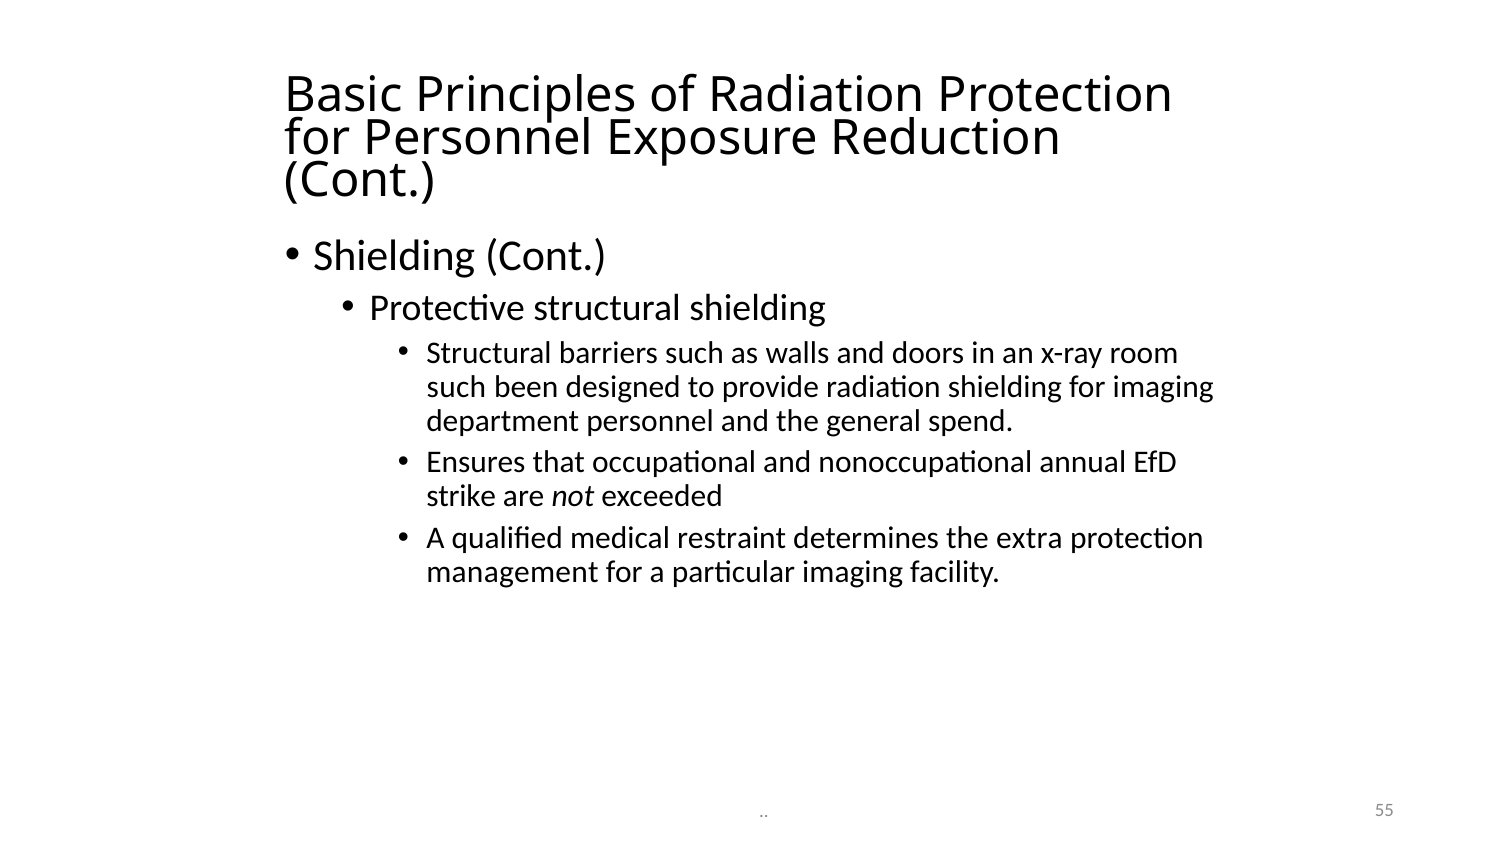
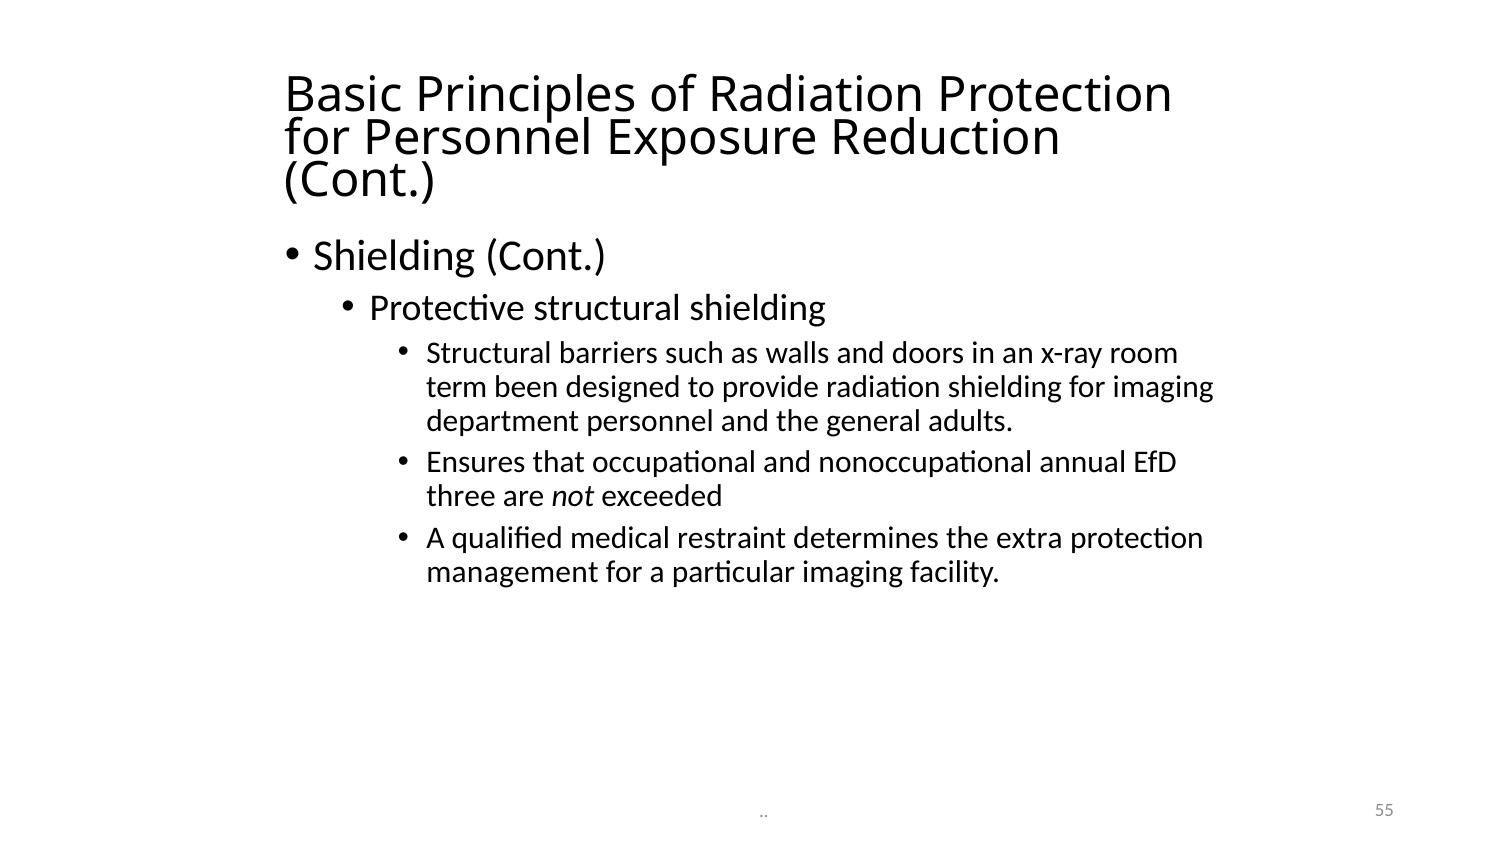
such at (456, 387): such -> term
spend: spend -> adults
strike: strike -> three
